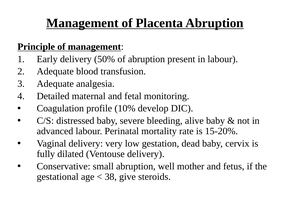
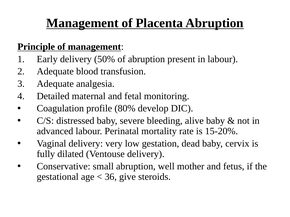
10%: 10% -> 80%
38: 38 -> 36
